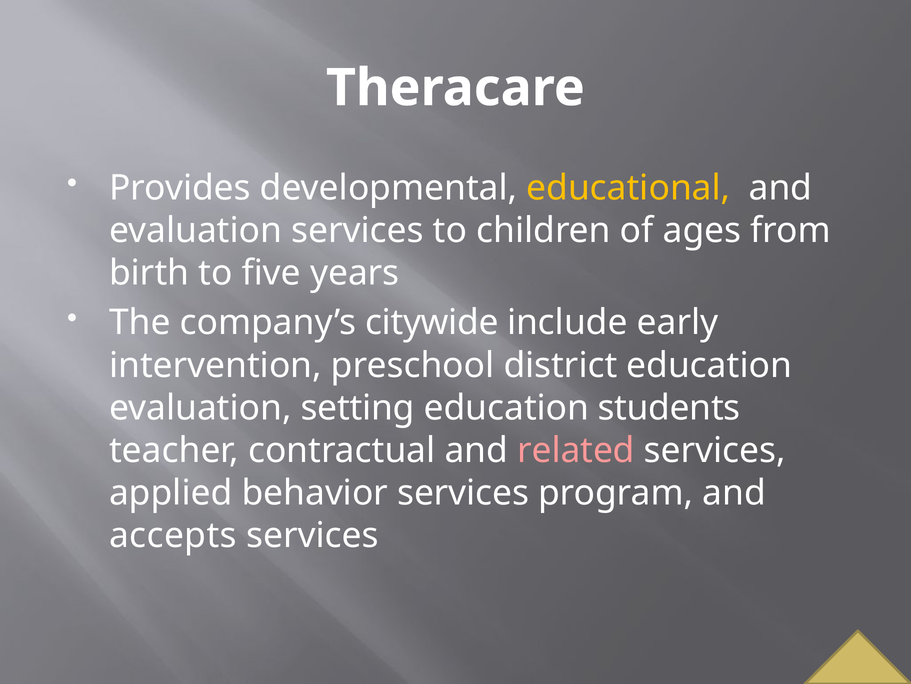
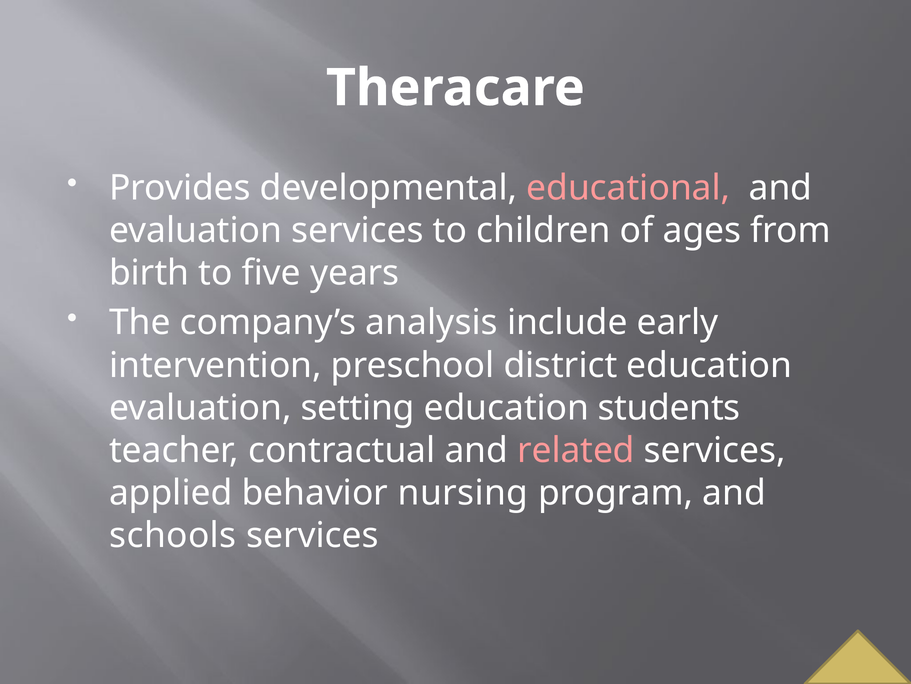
educational colour: yellow -> pink
citywide: citywide -> analysis
behavior services: services -> nursing
accepts: accepts -> schools
